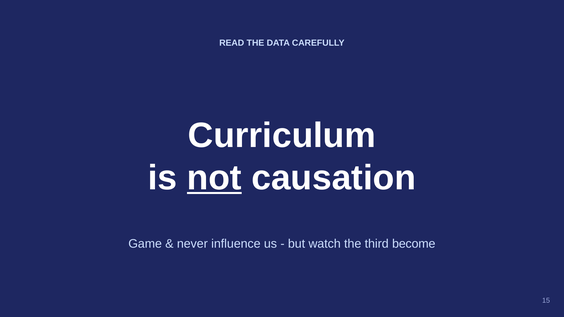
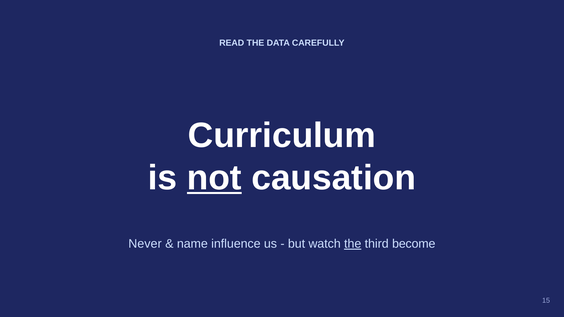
Game: Game -> Never
never: never -> name
the at (353, 244) underline: none -> present
